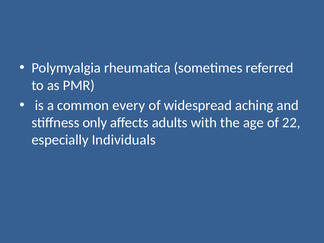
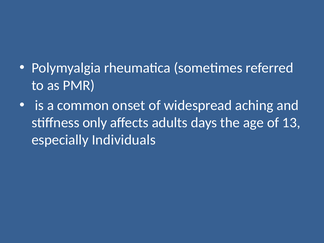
every: every -> onset
with: with -> days
22: 22 -> 13
